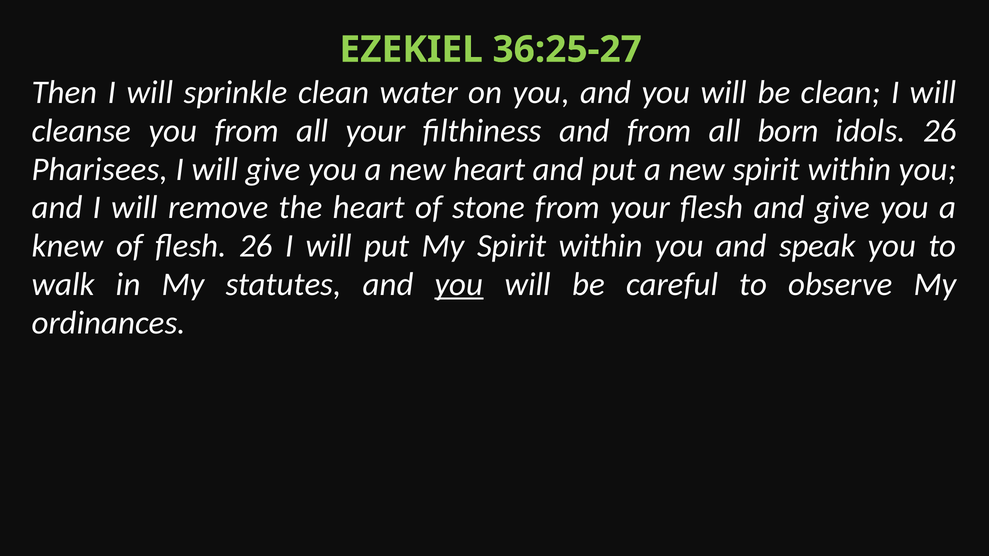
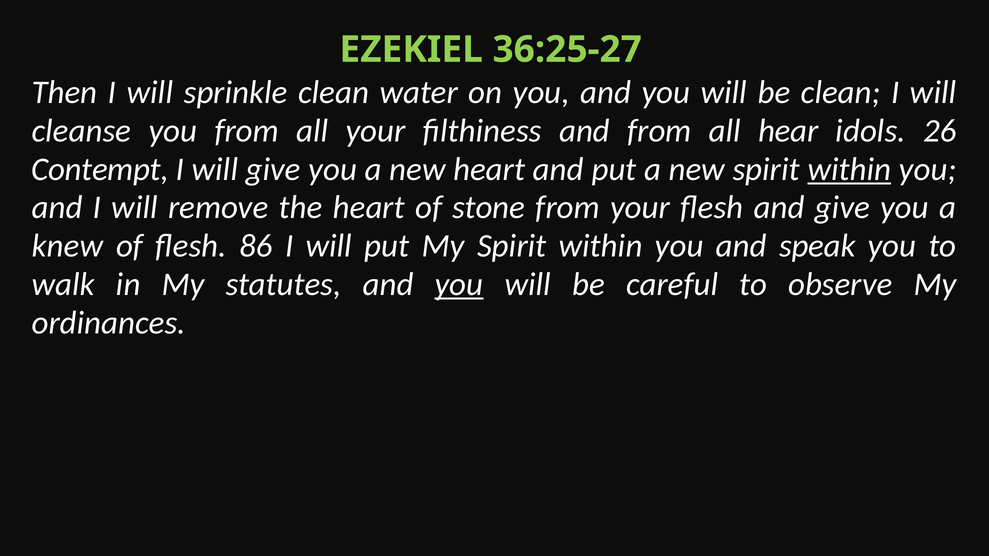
born: born -> hear
Pharisees: Pharisees -> Contempt
within at (849, 169) underline: none -> present
flesh 26: 26 -> 86
